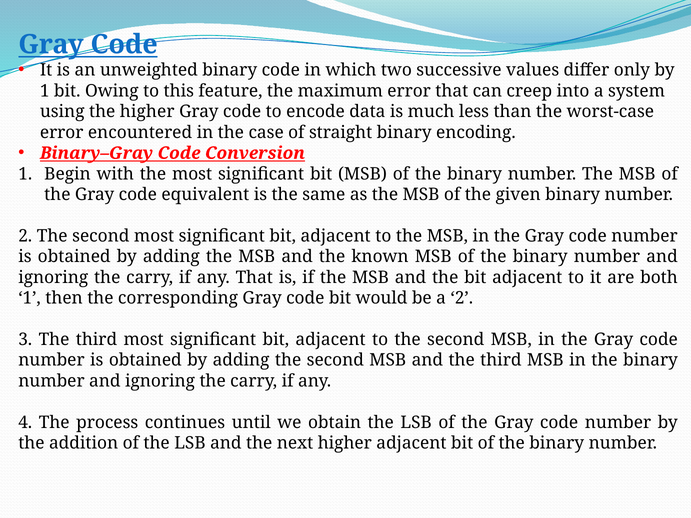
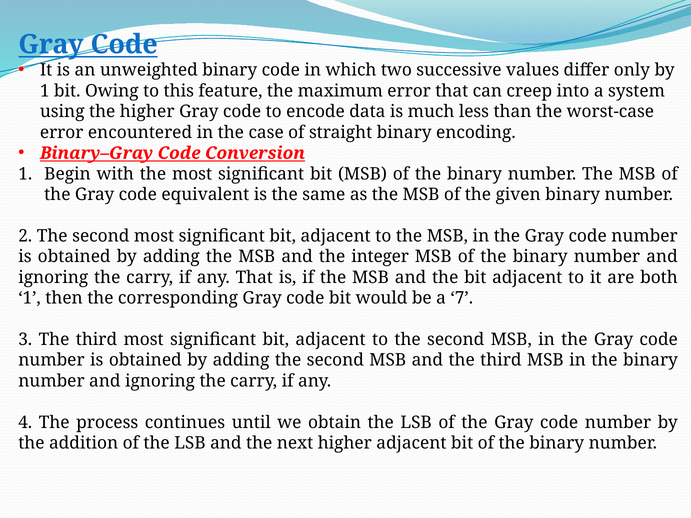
known: known -> integer
a 2: 2 -> 7
